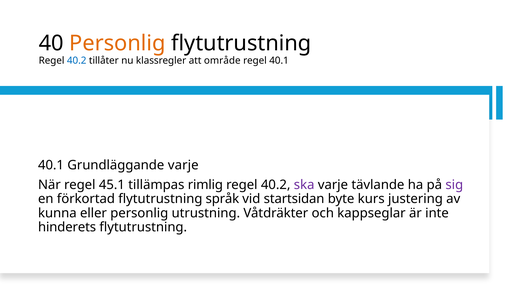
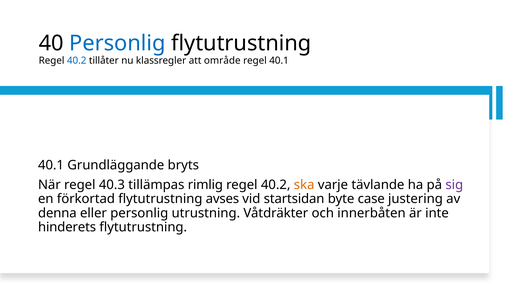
Personlig at (117, 43) colour: orange -> blue
Grundläggande varje: varje -> bryts
45.1: 45.1 -> 40.3
ska colour: purple -> orange
språk: språk -> avses
kurs: kurs -> case
kunna: kunna -> denna
kappseglar: kappseglar -> innerbåten
